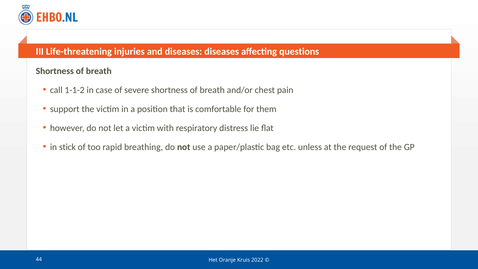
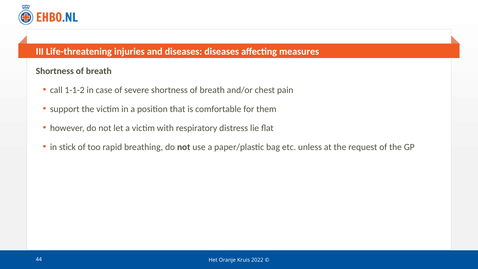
questions: questions -> measures
